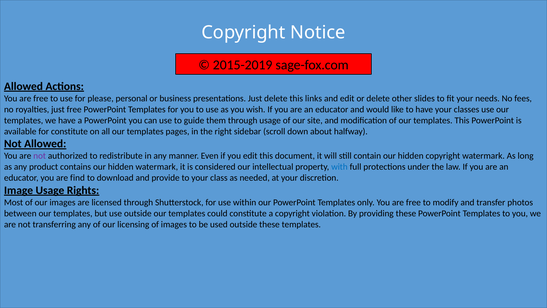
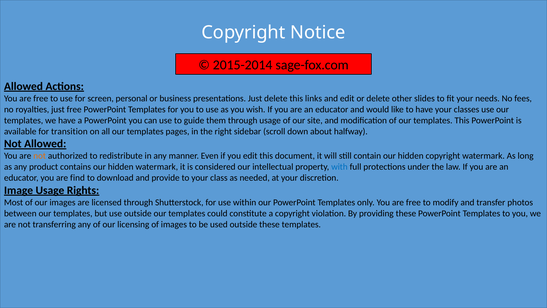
2015-2019: 2015-2019 -> 2015-2014
please: please -> screen
for constitute: constitute -> transition
not at (40, 156) colour: purple -> orange
